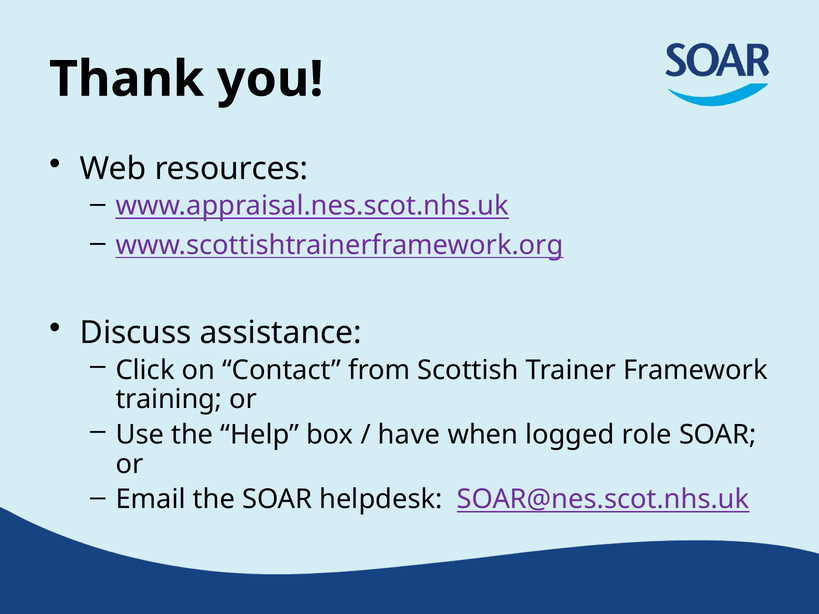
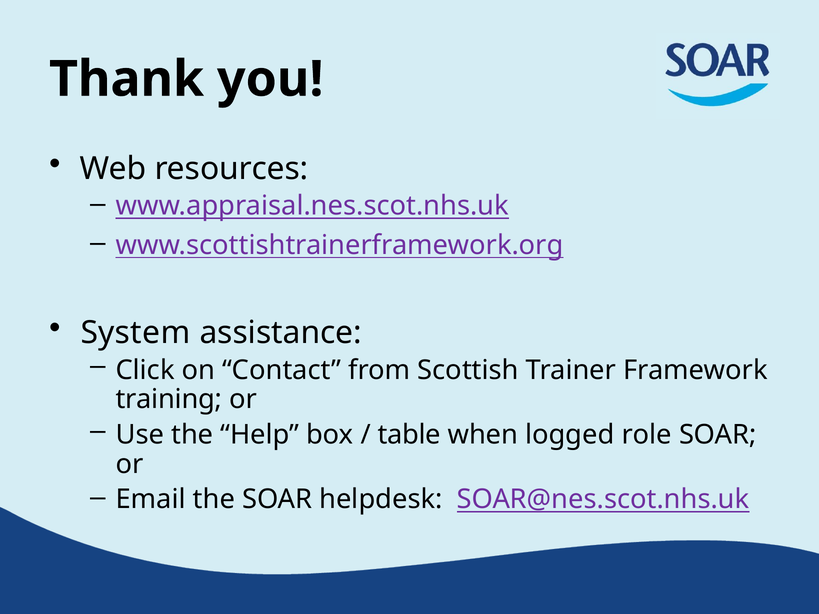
Discuss: Discuss -> System
have: have -> table
